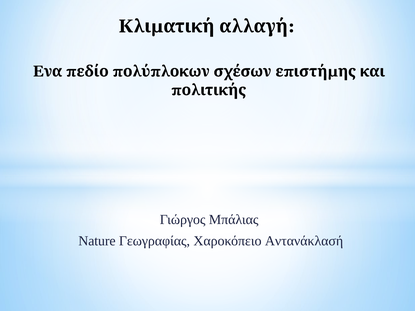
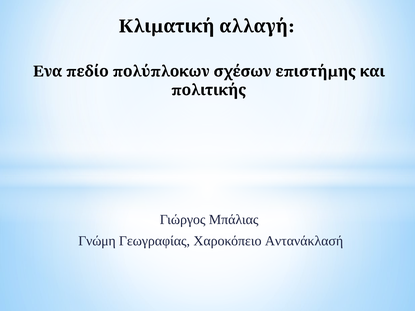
Νature: Νature -> Γνώμη
